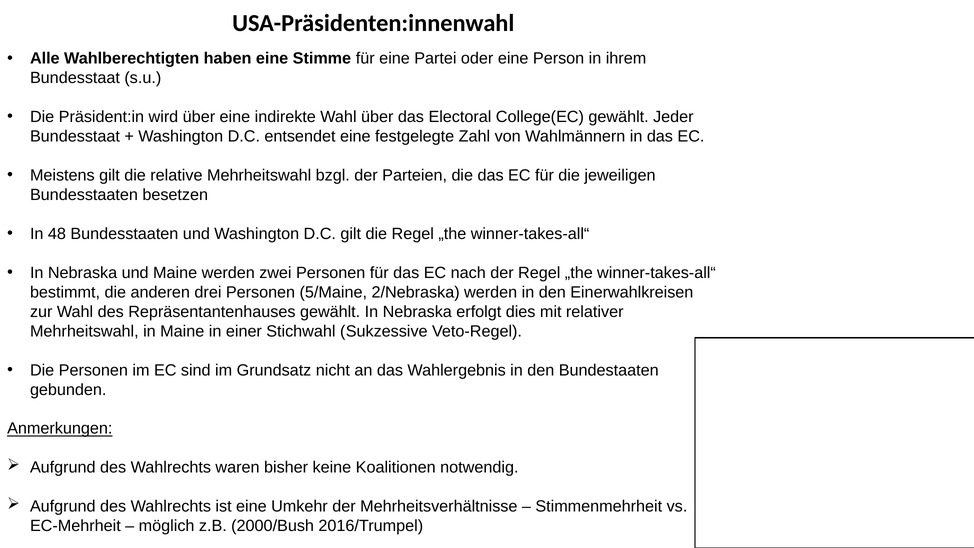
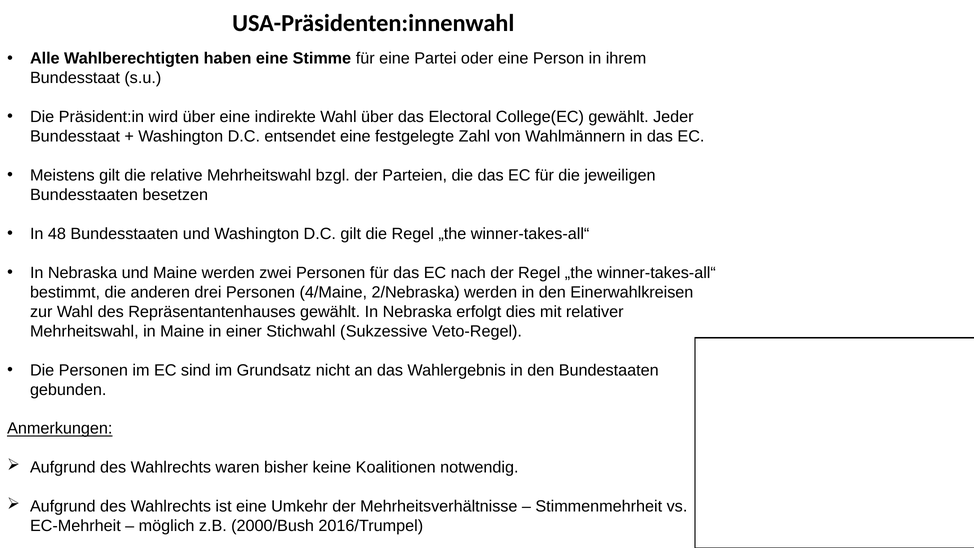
5/Maine: 5/Maine -> 4/Maine
